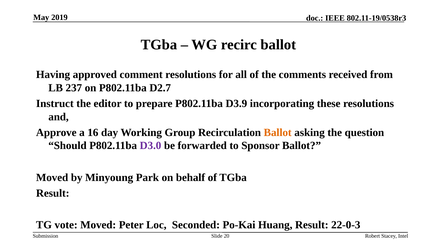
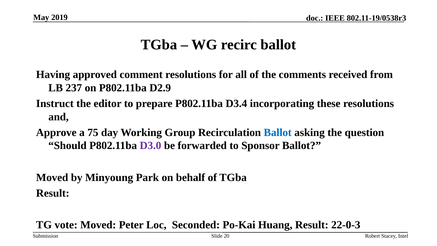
D2.7: D2.7 -> D2.9
D3.9: D3.9 -> D3.4
16: 16 -> 75
Ballot at (278, 132) colour: orange -> blue
